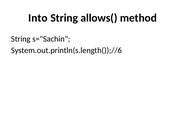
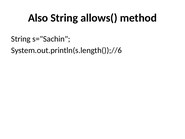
Into: Into -> Also
